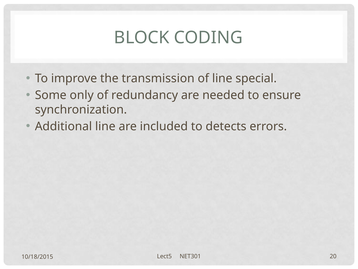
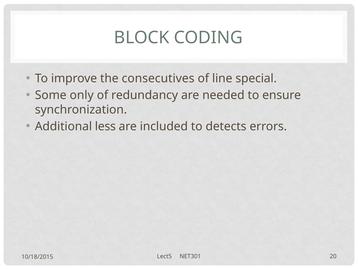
transmission: transmission -> consecutives
Additional line: line -> less
